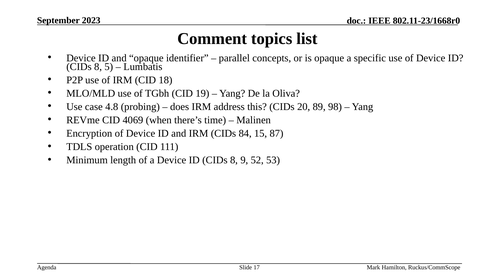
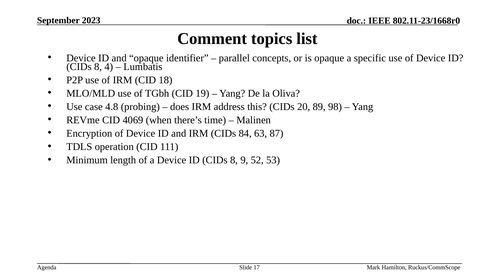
5: 5 -> 4
15: 15 -> 63
